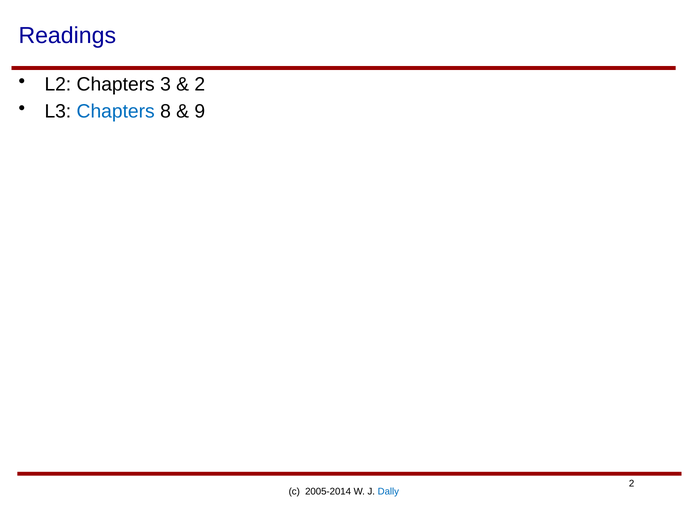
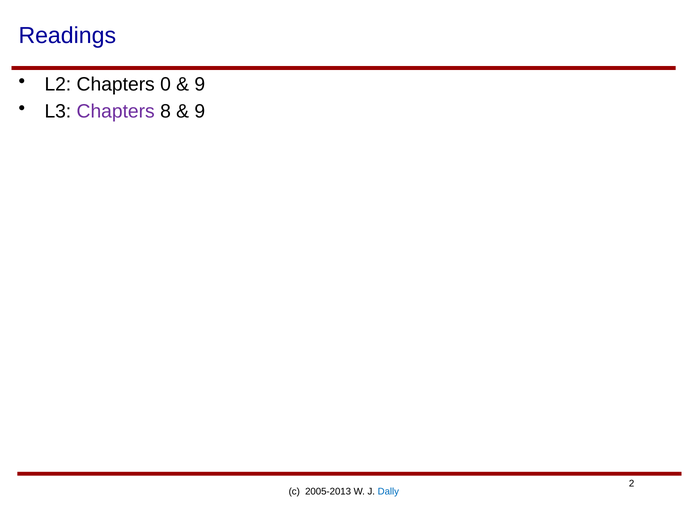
3: 3 -> 0
2 at (200, 84): 2 -> 9
Chapters at (116, 111) colour: blue -> purple
2005-2014: 2005-2014 -> 2005-2013
